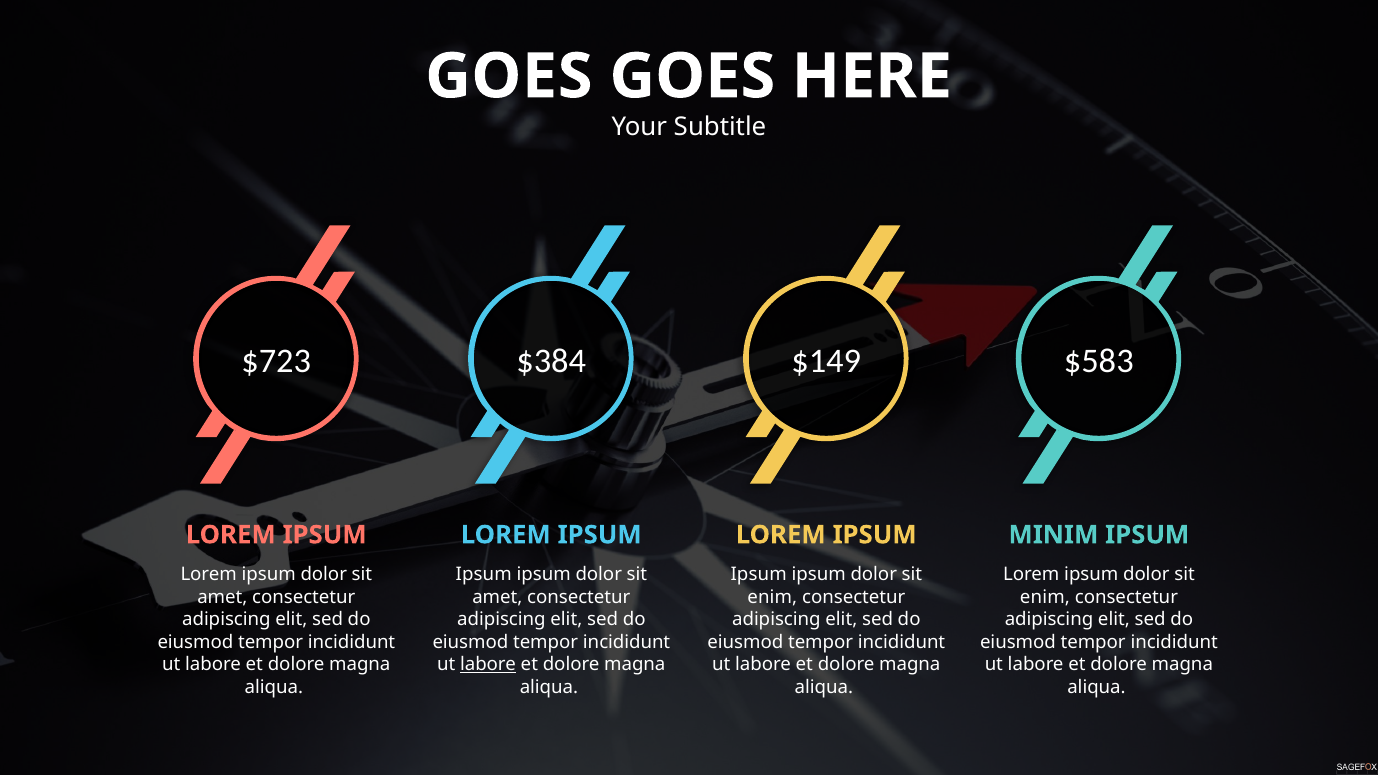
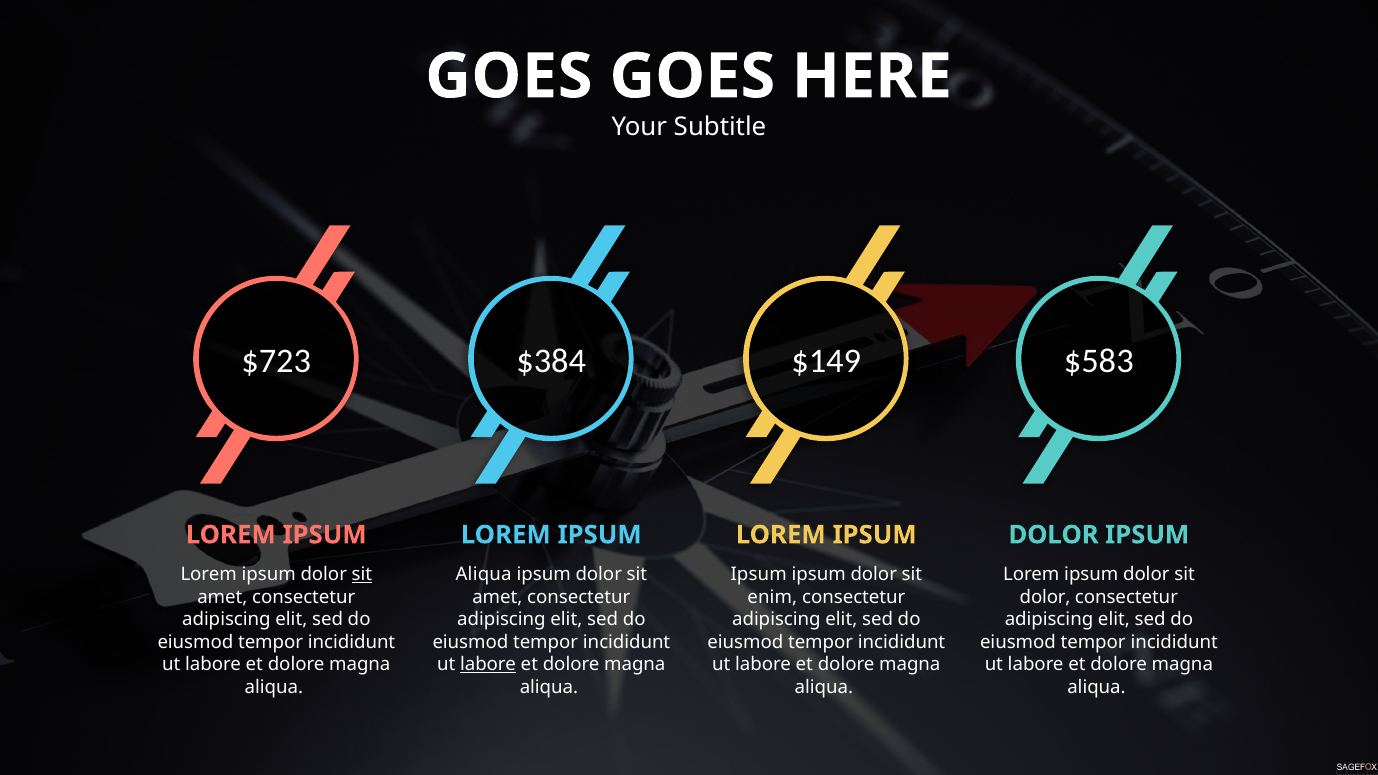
MINIM at (1053, 535): MINIM -> DOLOR
sit at (362, 575) underline: none -> present
Ipsum at (484, 575): Ipsum -> Aliqua
enim at (1045, 597): enim -> dolor
